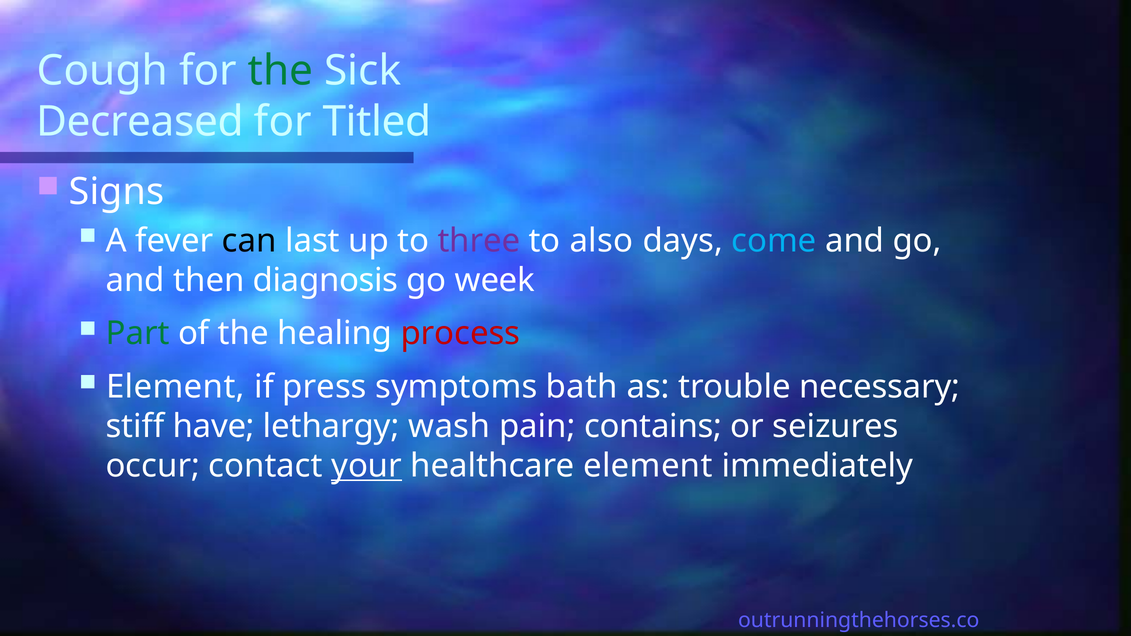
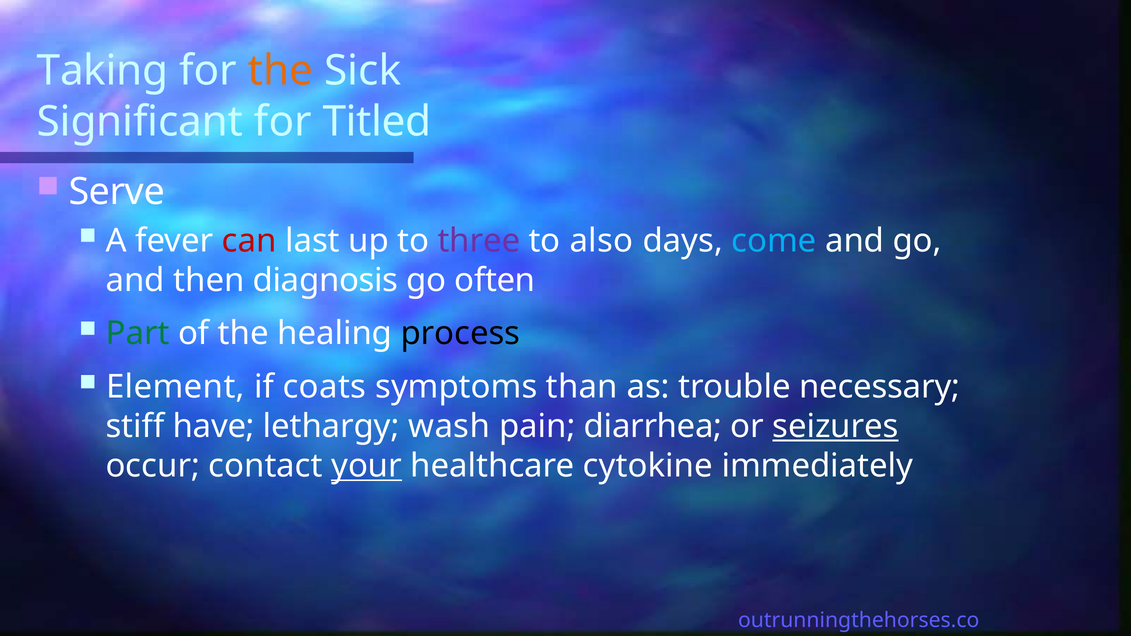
Cough: Cough -> Taking
the at (280, 71) colour: green -> orange
Decreased: Decreased -> Significant
Signs: Signs -> Serve
can colour: black -> red
week: week -> often
process colour: red -> black
press: press -> coats
bath: bath -> than
contains: contains -> diarrhea
seizures underline: none -> present
healthcare element: element -> cytokine
